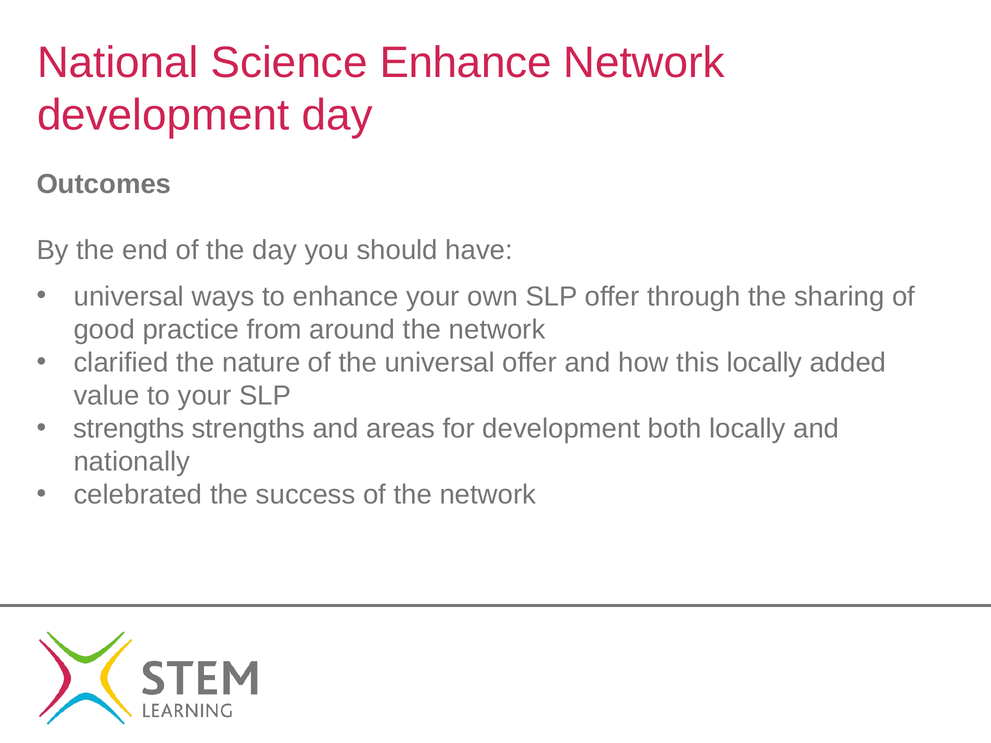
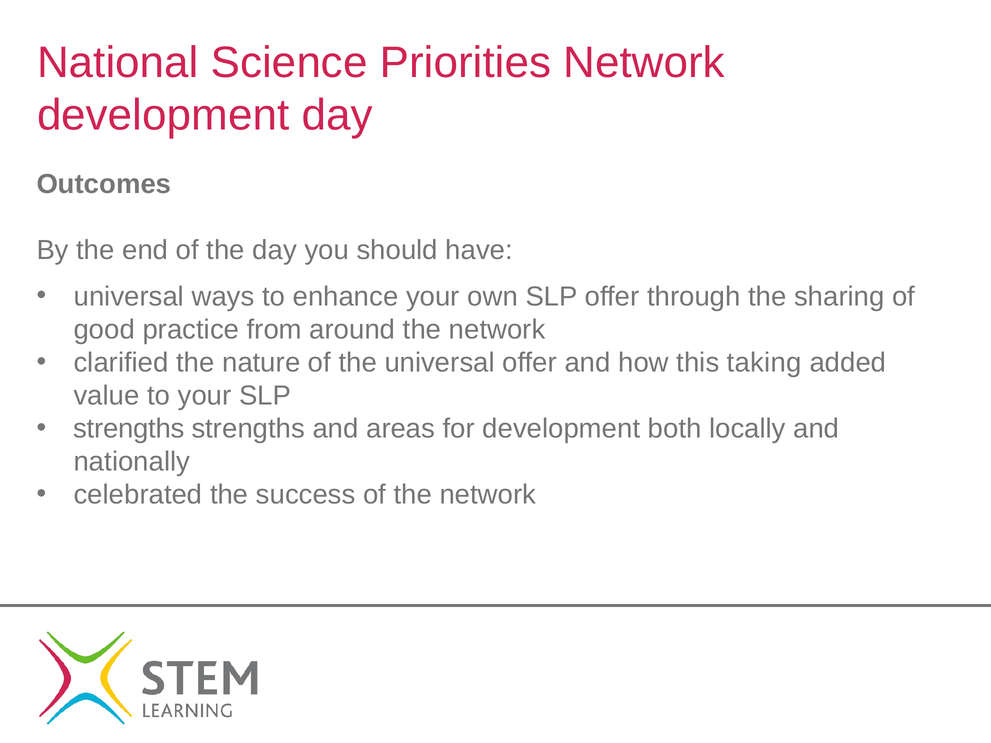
Science Enhance: Enhance -> Priorities
this locally: locally -> taking
